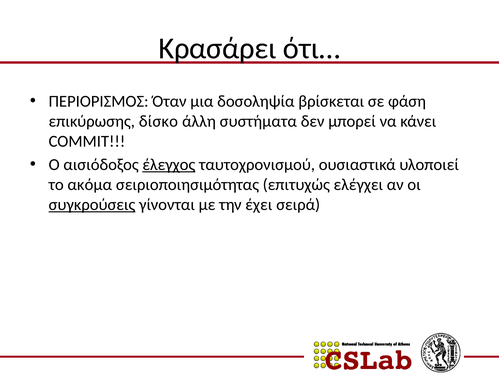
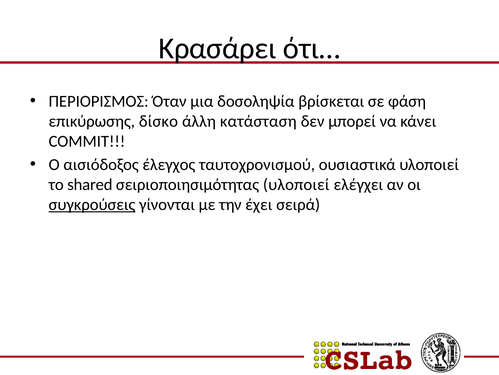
συστήματα: συστήματα -> κατάσταση
έλεγχος underline: present -> none
ακόμα: ακόμα -> shared
σειριοποιησιμότητας επιτυχώς: επιτυχώς -> υλοποιεί
